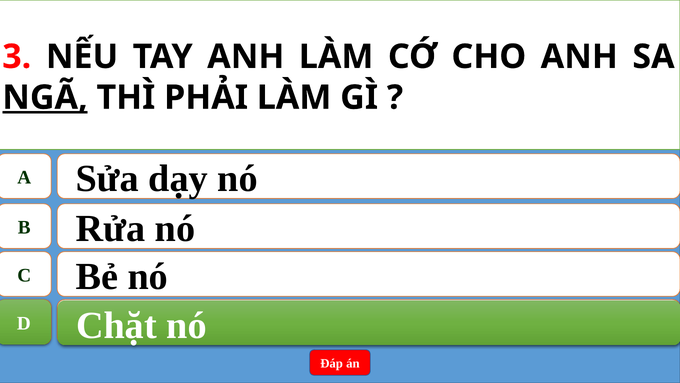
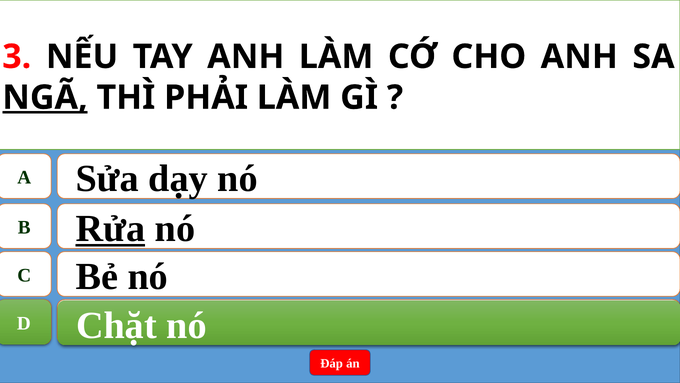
Rửa underline: none -> present
